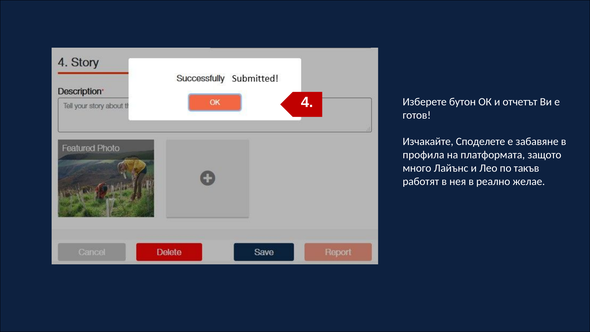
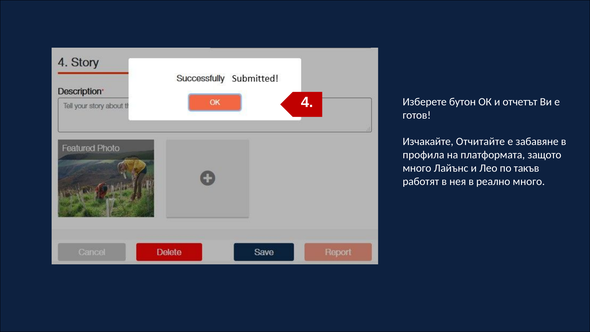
Споделете: Споделете -> Отчитайте
реално желае: желае -> много
